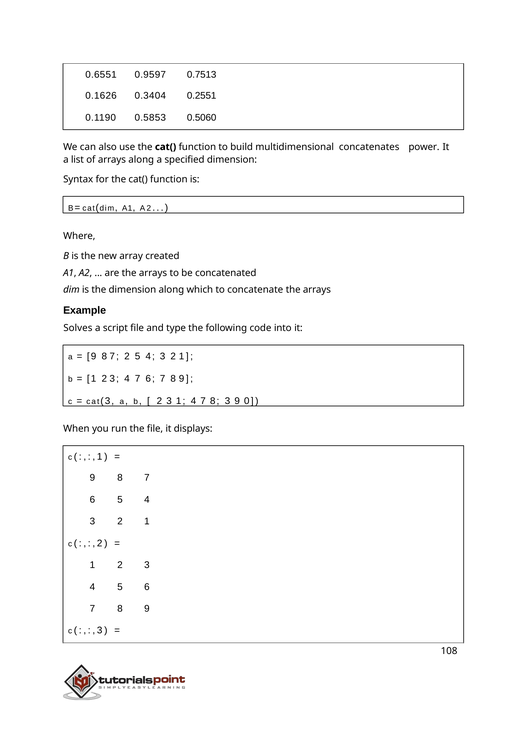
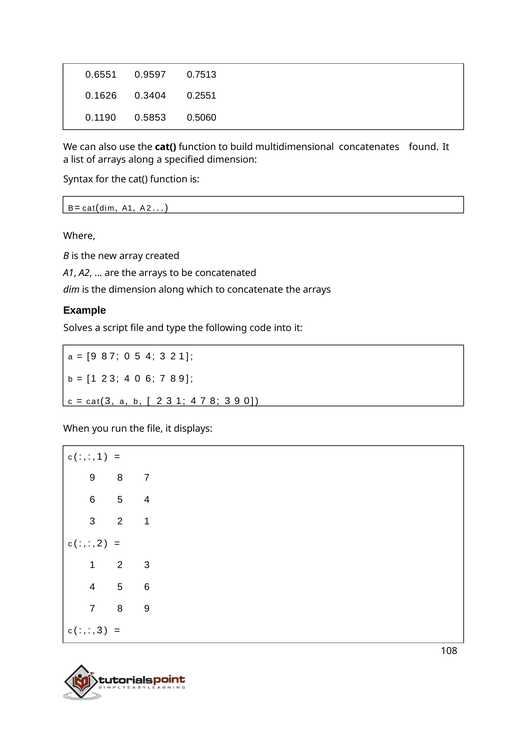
power: power -> found
7 2: 2 -> 0
3 4 7: 7 -> 0
